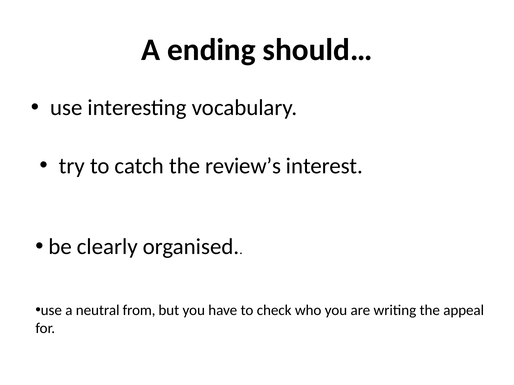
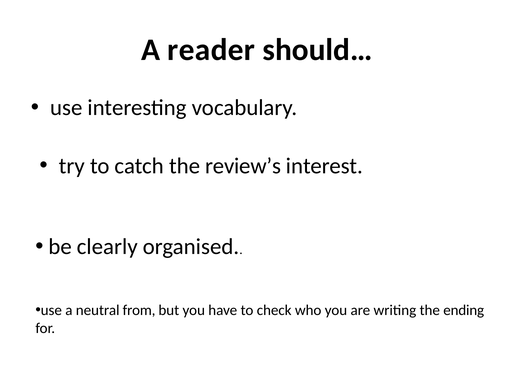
ending: ending -> reader
appeal: appeal -> ending
